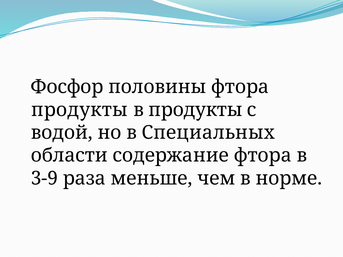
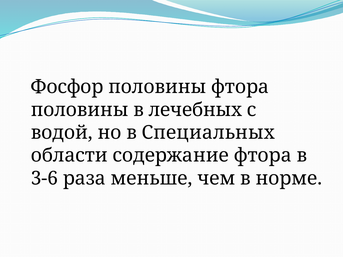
продукты at (79, 110): продукты -> половины
в продукты: продукты -> лечебных
3-9: 3-9 -> 3-6
